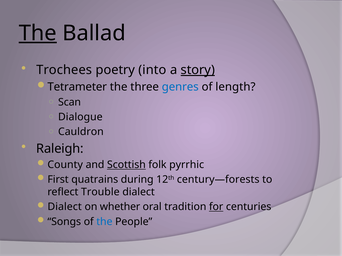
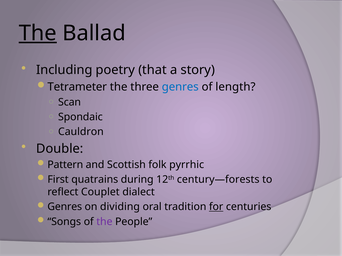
Trochees: Trochees -> Including
into: into -> that
story underline: present -> none
Dialogue: Dialogue -> Spondaic
Raleigh: Raleigh -> Double
County: County -> Pattern
Scottish underline: present -> none
Trouble: Trouble -> Couplet
Dialect at (65, 207): Dialect -> Genres
whether: whether -> dividing
the at (104, 222) colour: blue -> purple
